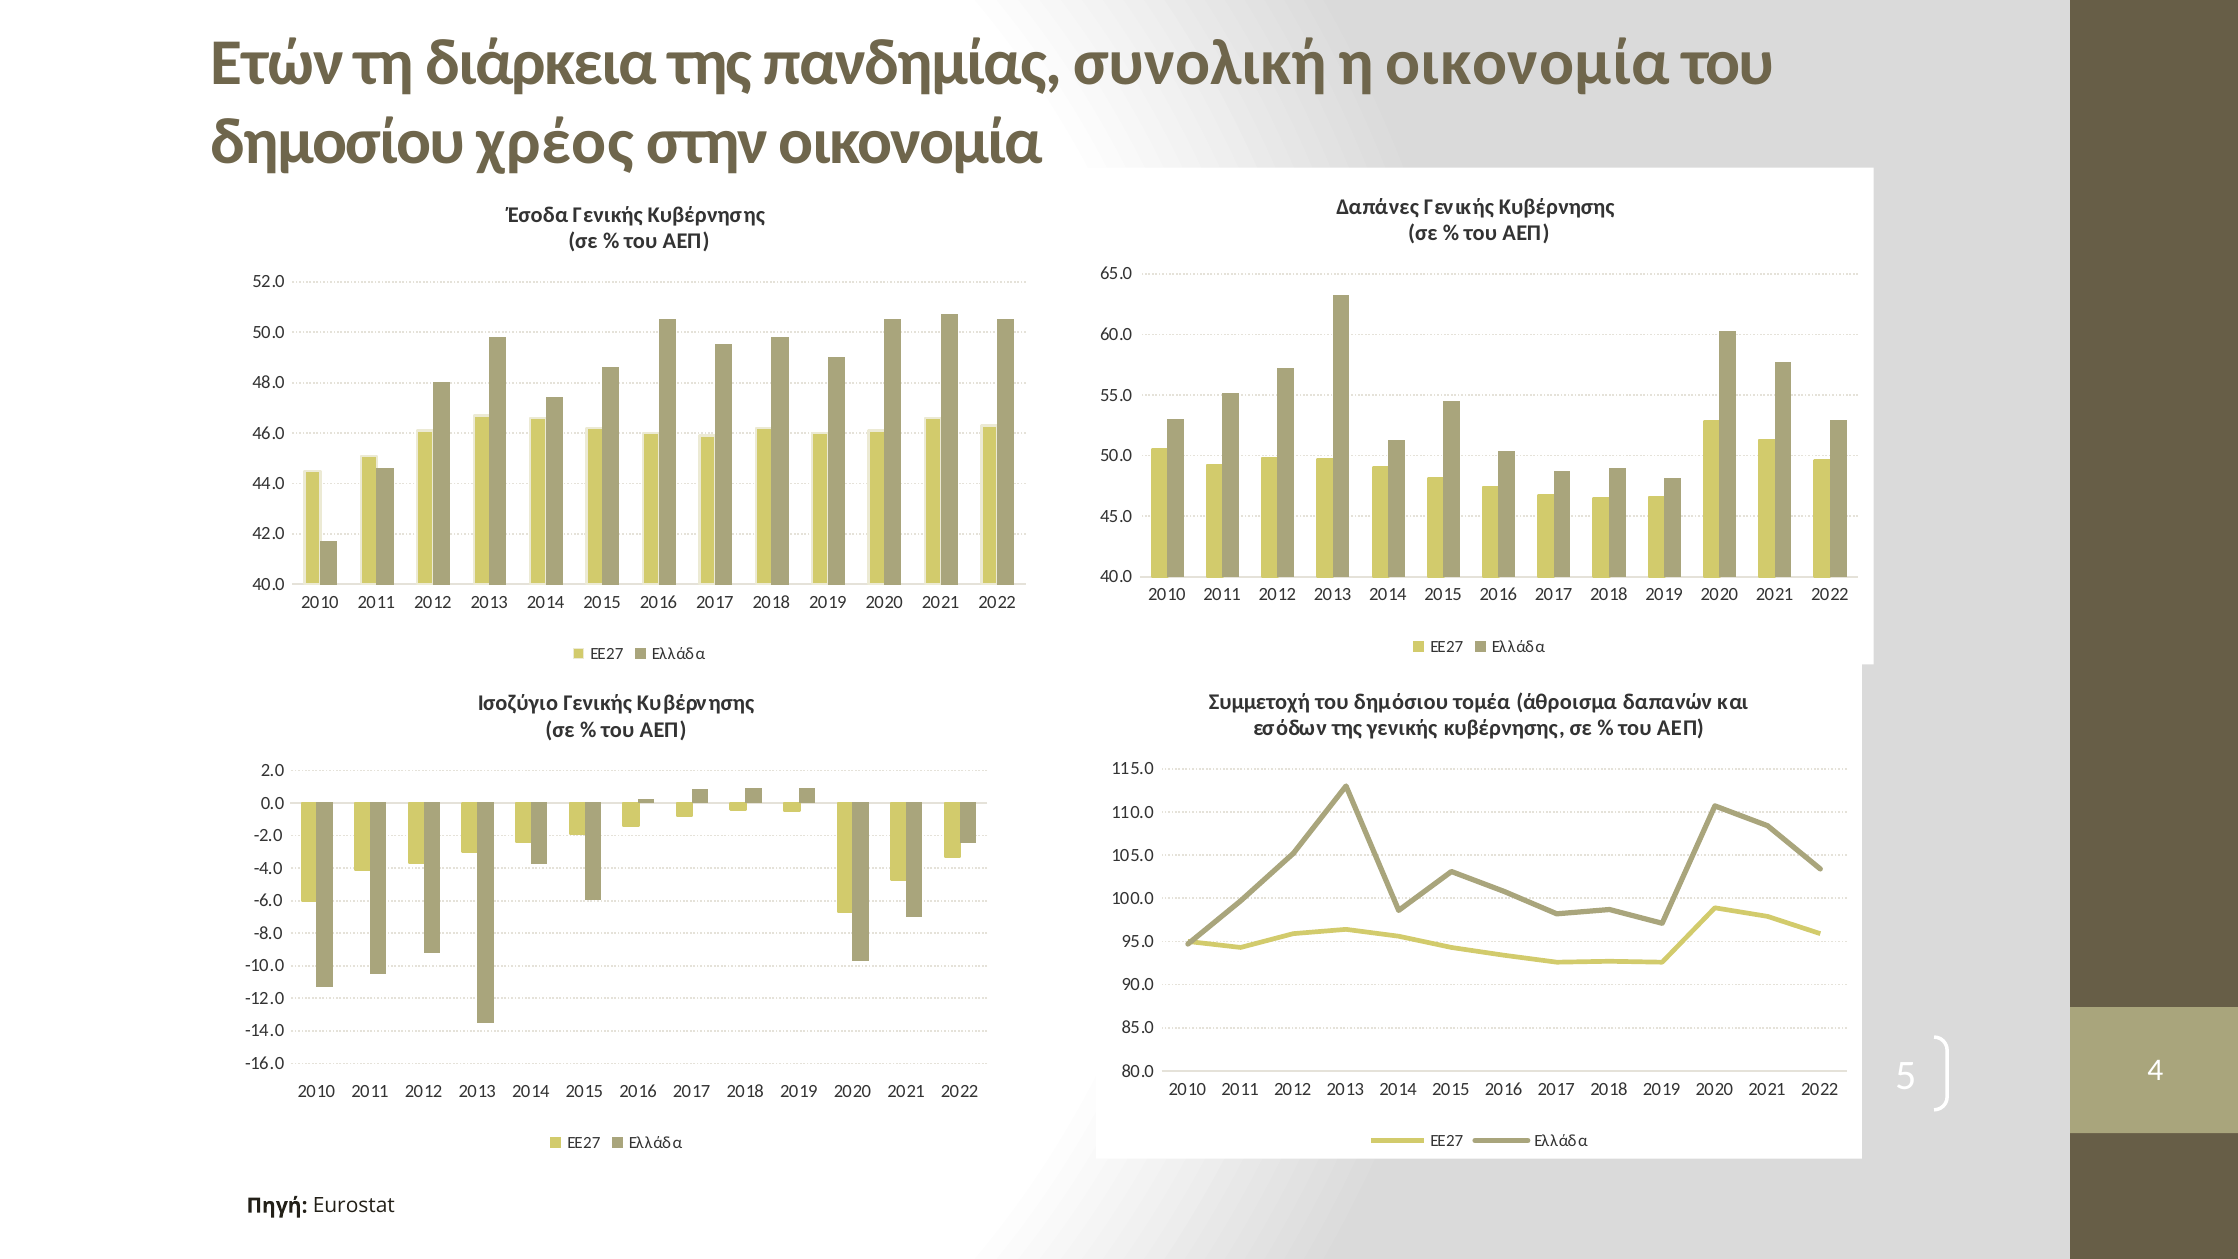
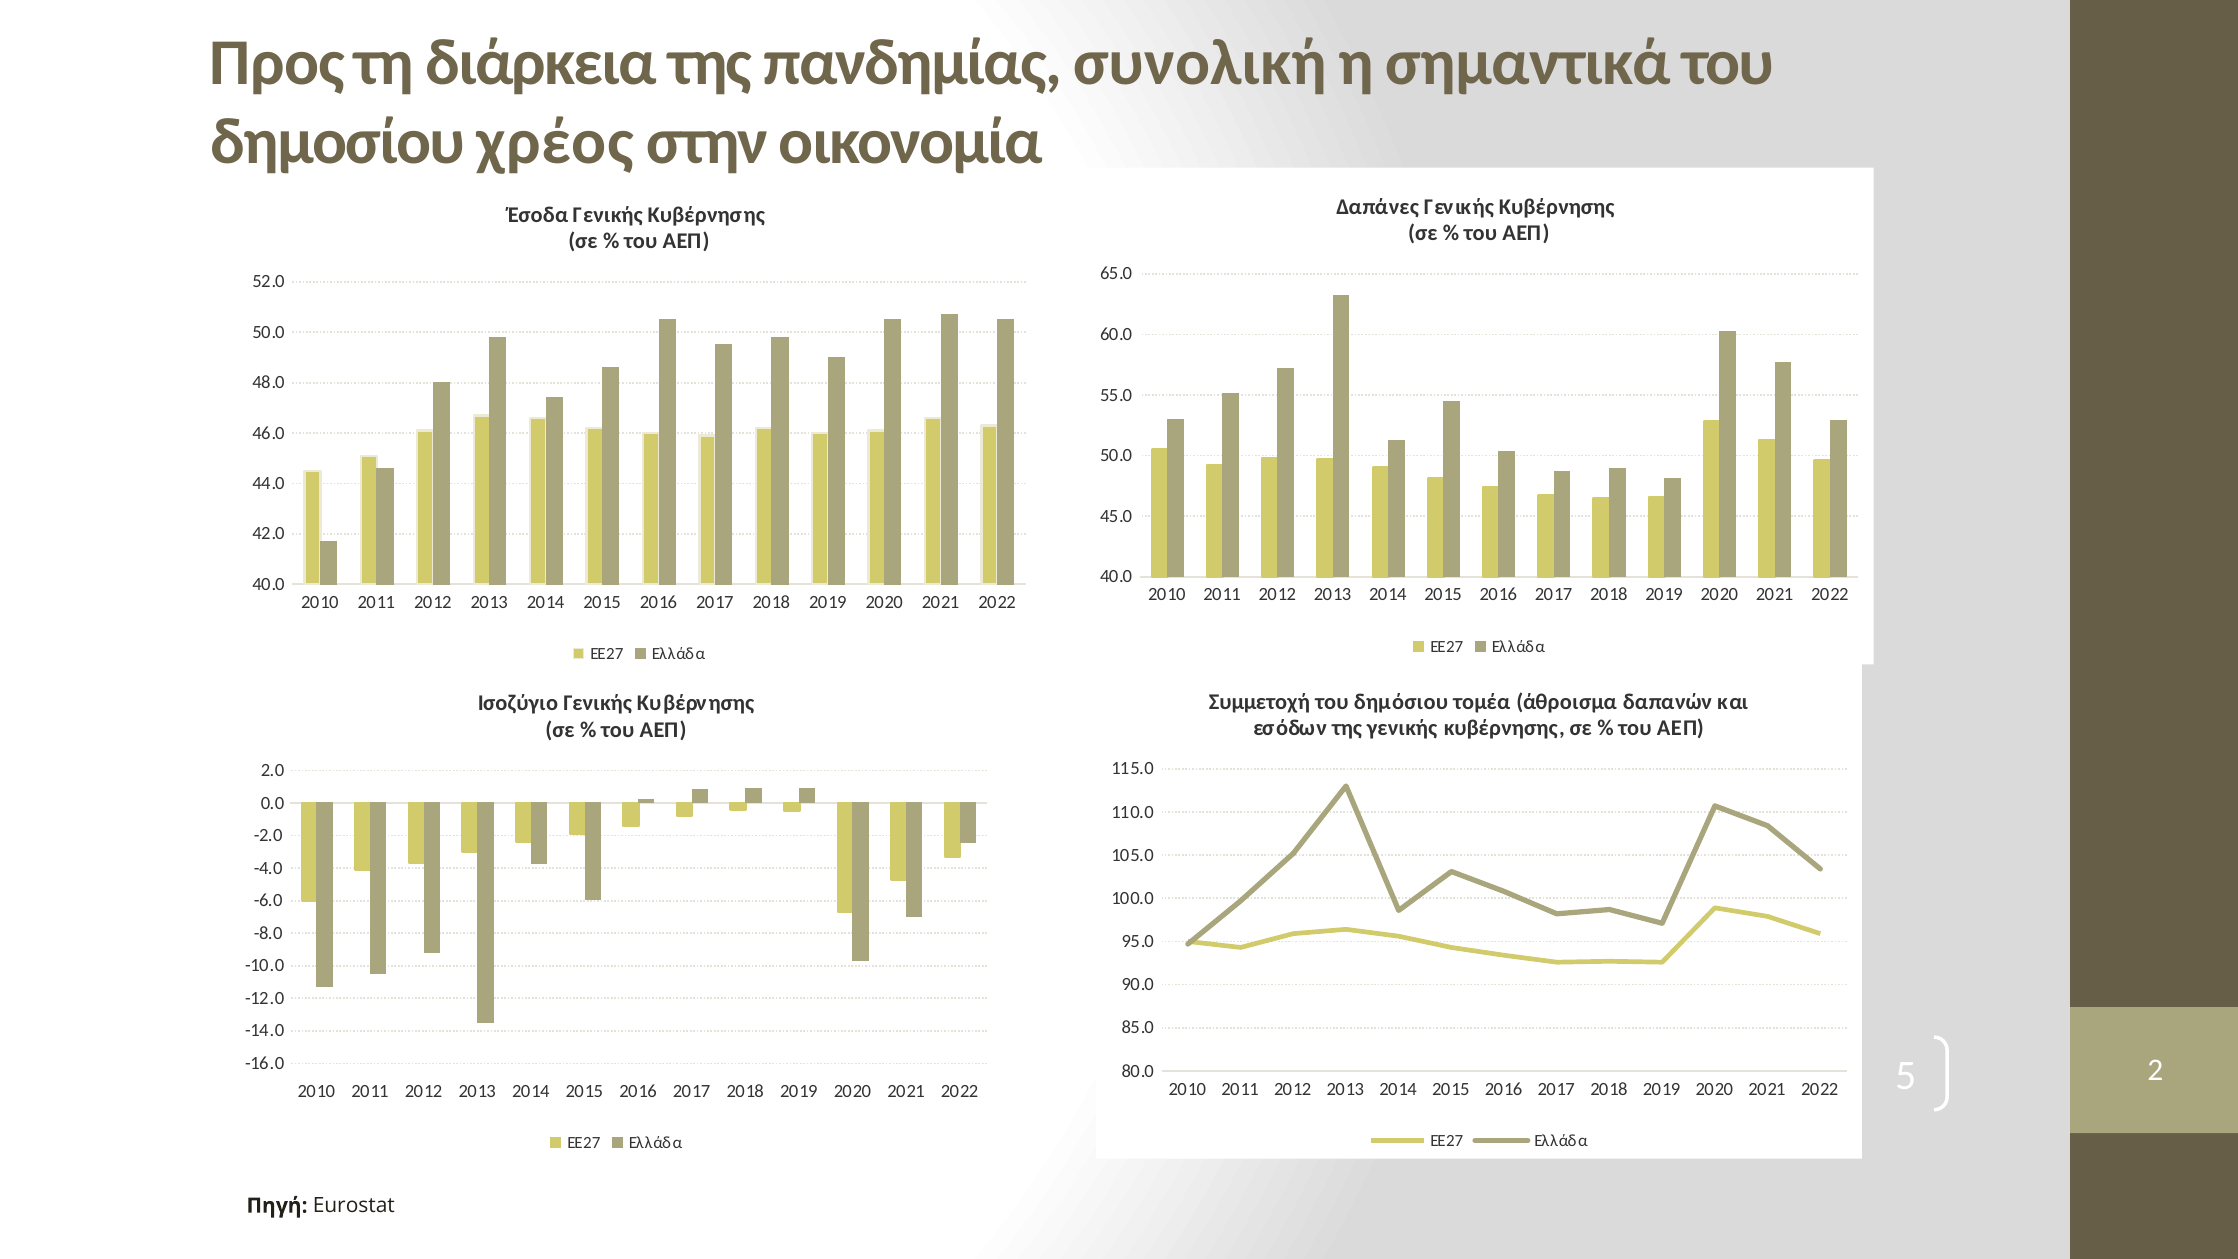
Ετών: Ετών -> Προς
η οικονομία: οικονομία -> σημαντικά
4: 4 -> 2
